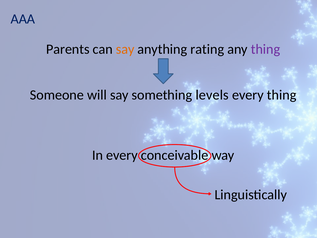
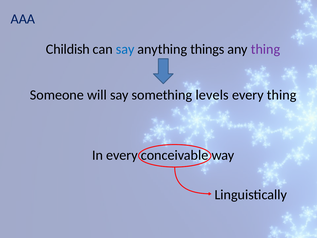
Parents: Parents -> Childish
say at (125, 49) colour: orange -> blue
rating: rating -> things
